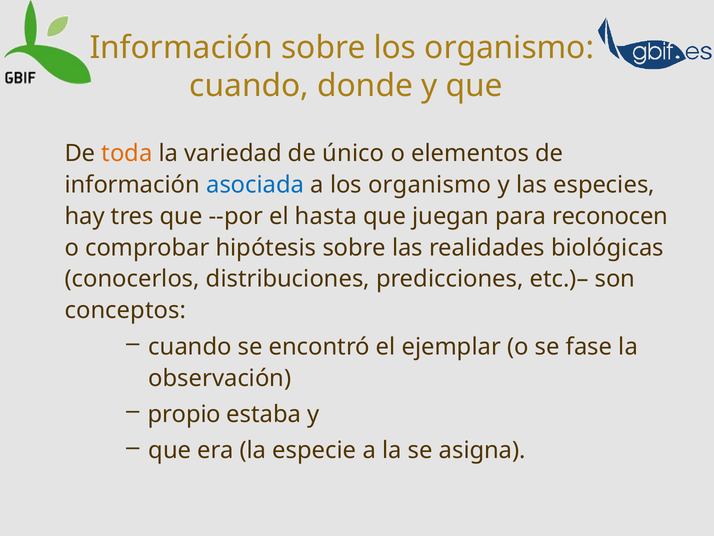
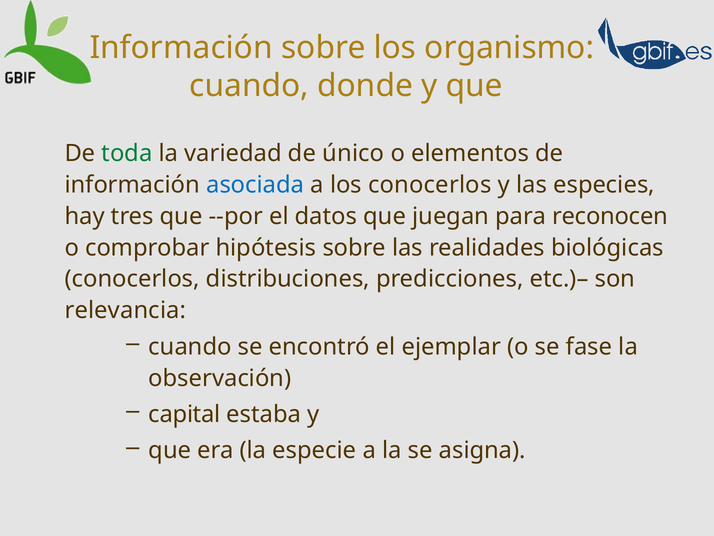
toda colour: orange -> green
a los organismo: organismo -> conocerlos
hasta: hasta -> datos
conceptos: conceptos -> relevancia
propio: propio -> capital
